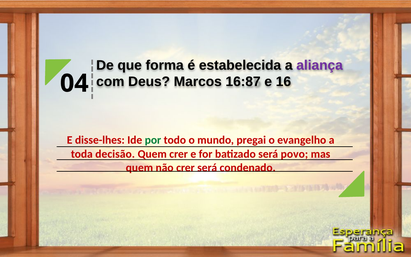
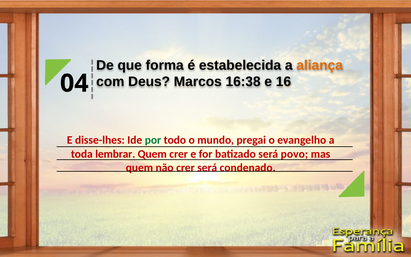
aliança colour: purple -> orange
16:87: 16:87 -> 16:38
decisão: decisão -> lembrar
